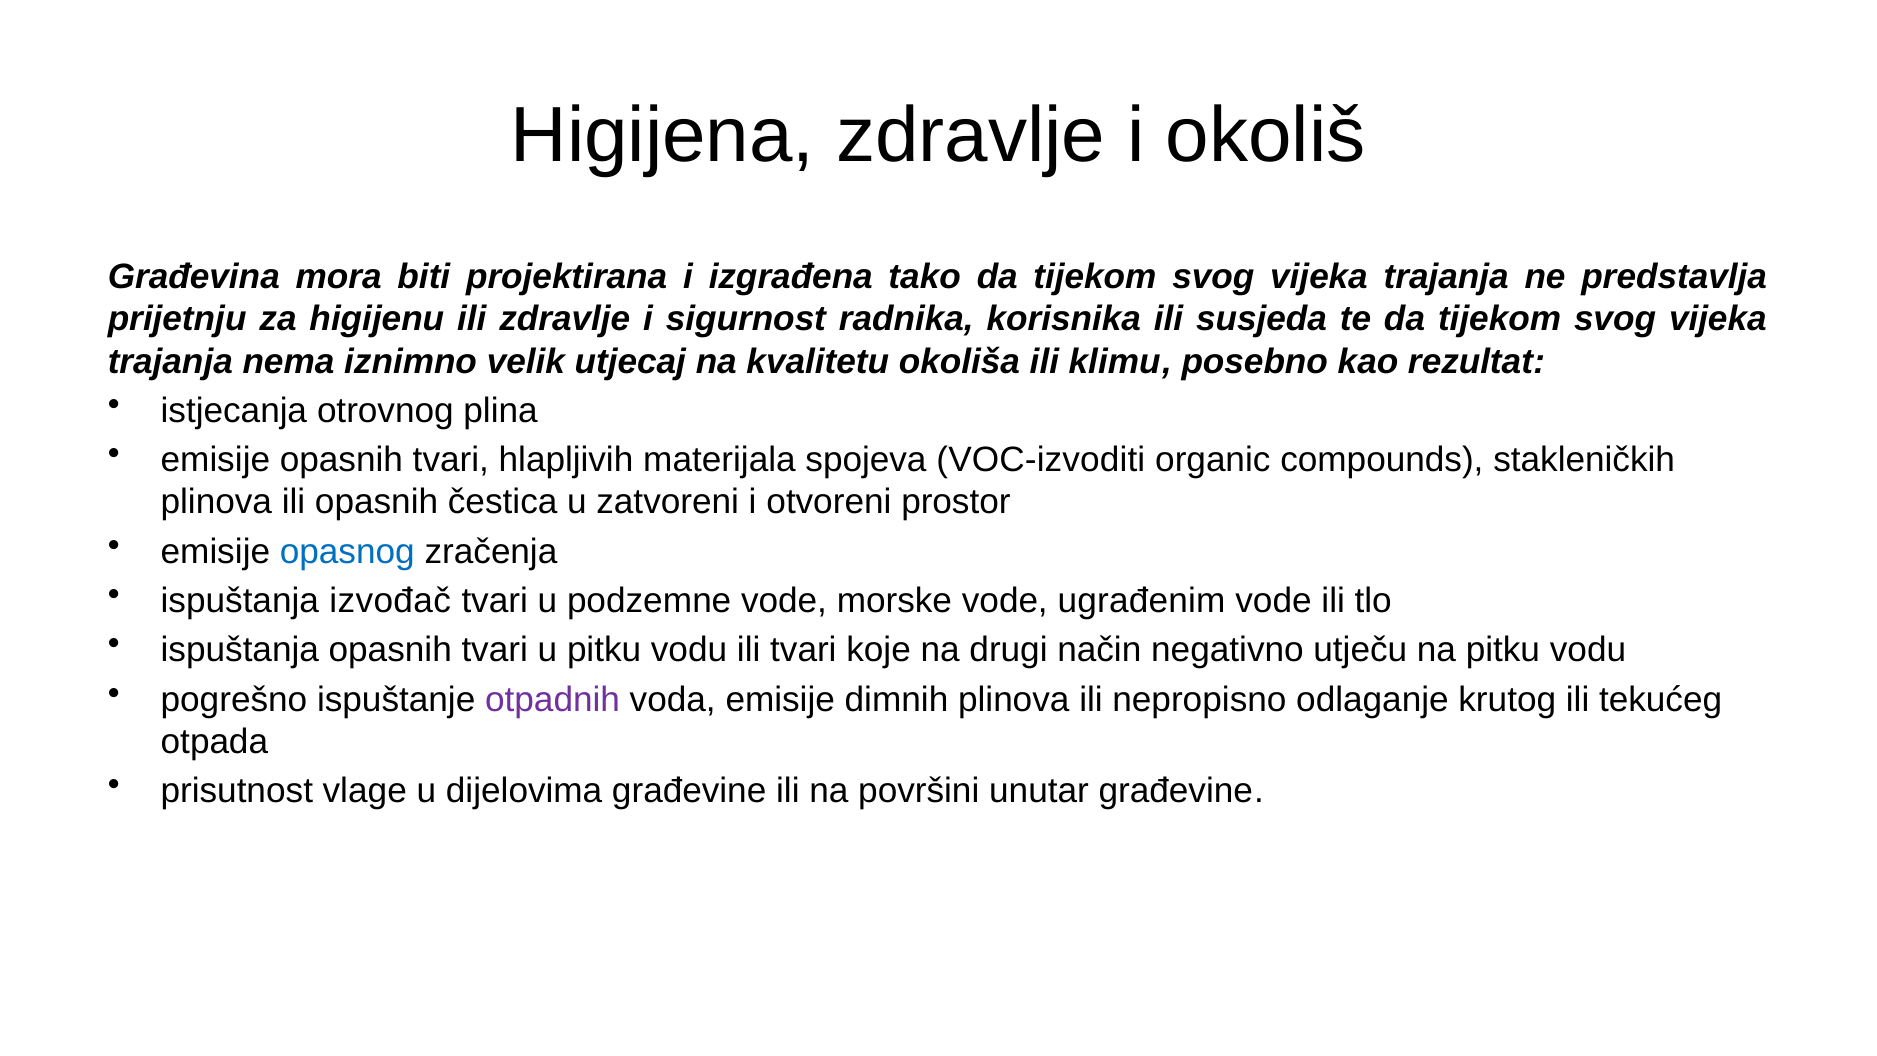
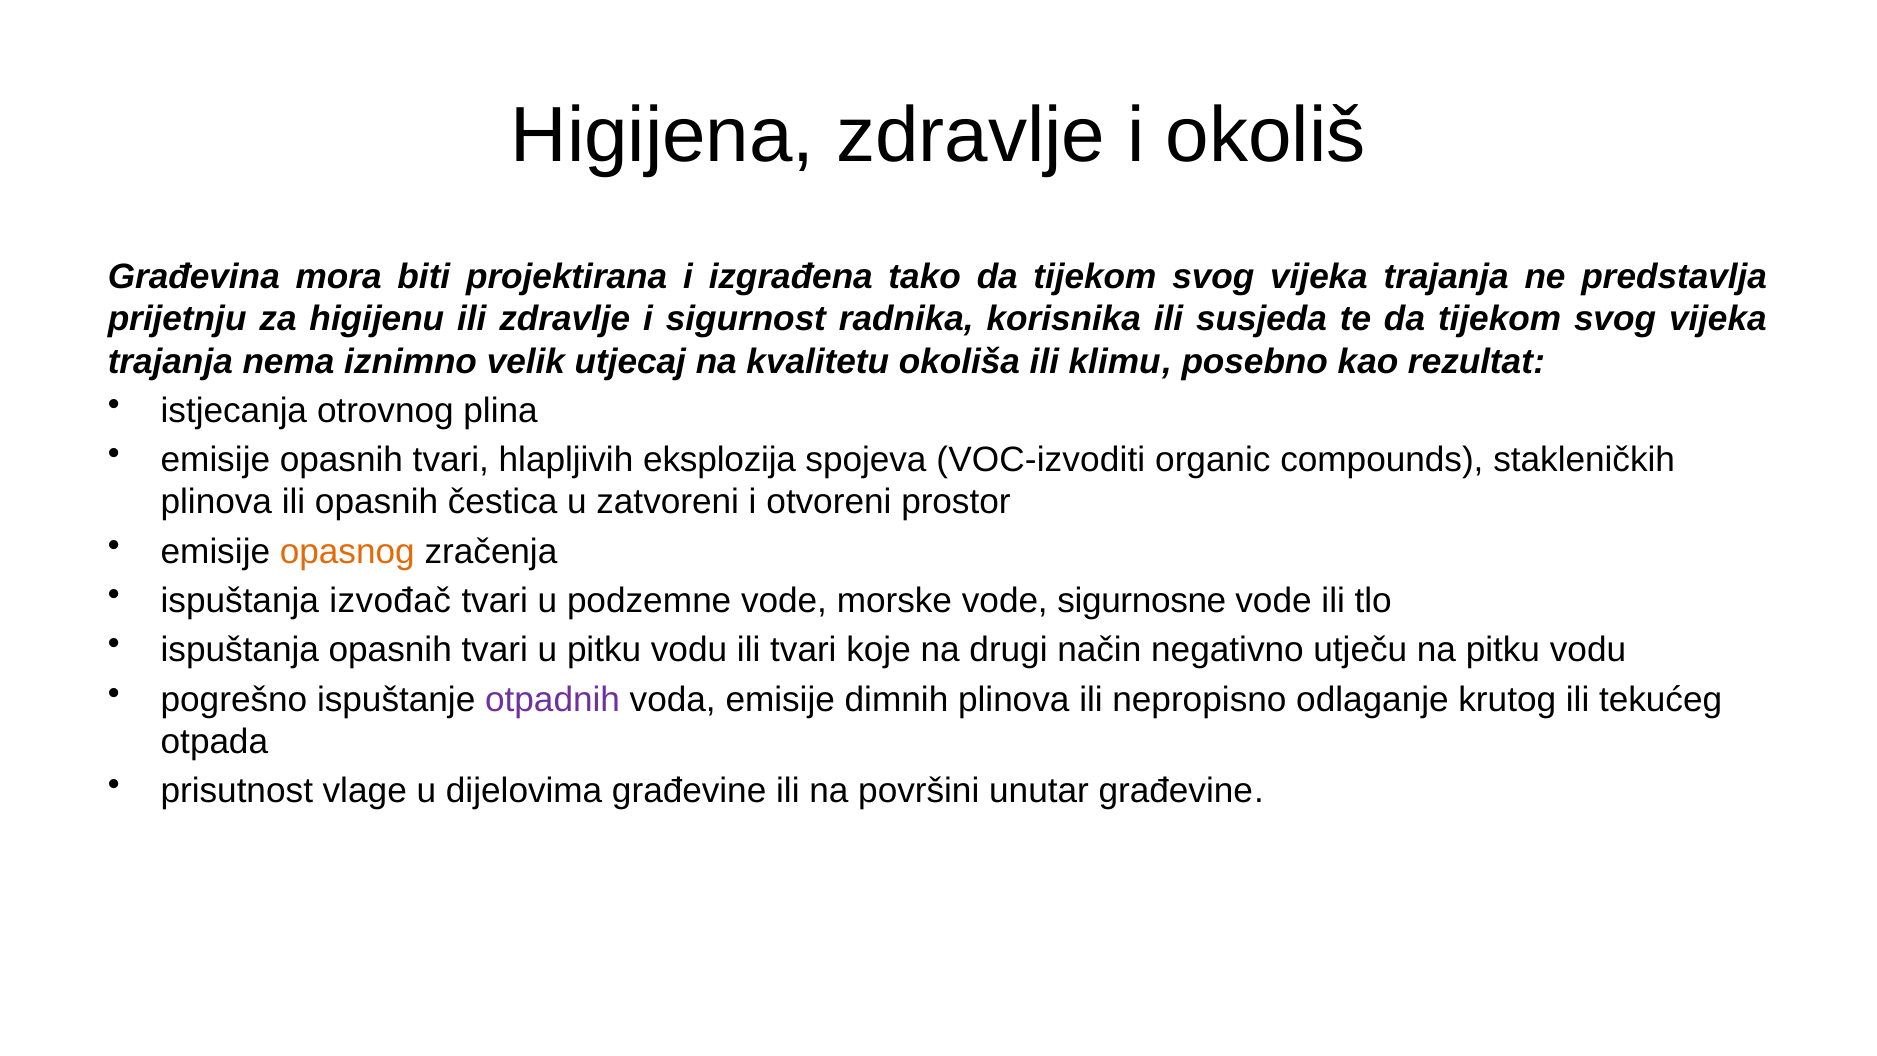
materijala: materijala -> eksplozija
opasnog colour: blue -> orange
ugrađenim: ugrađenim -> sigurnosne
